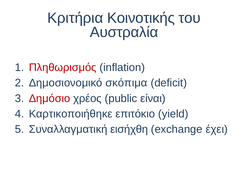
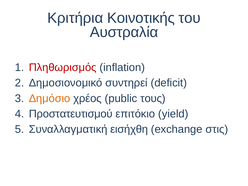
σκόπιμα: σκόπιμα -> συντηρεί
Δημόσιο colour: red -> orange
είναι: είναι -> τους
Καρτικοποιήθηκε: Καρτικοποιήθηκε -> Προστατευτισμού
έχει: έχει -> στις
